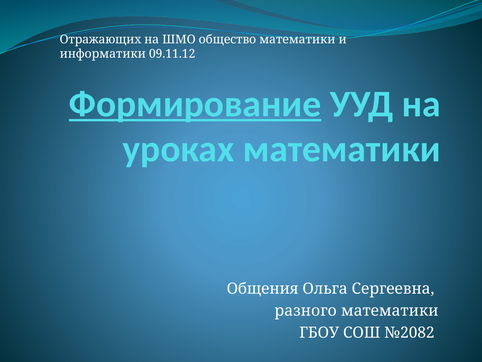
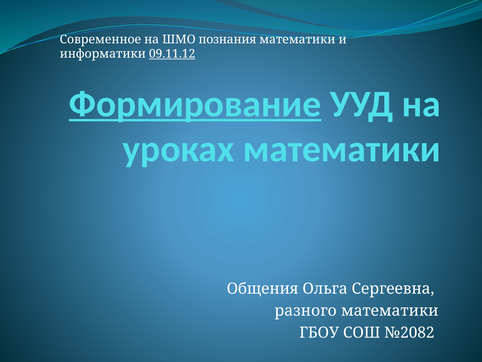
Отражающих: Отражающих -> Современное
общество: общество -> познания
09.11.12 underline: none -> present
